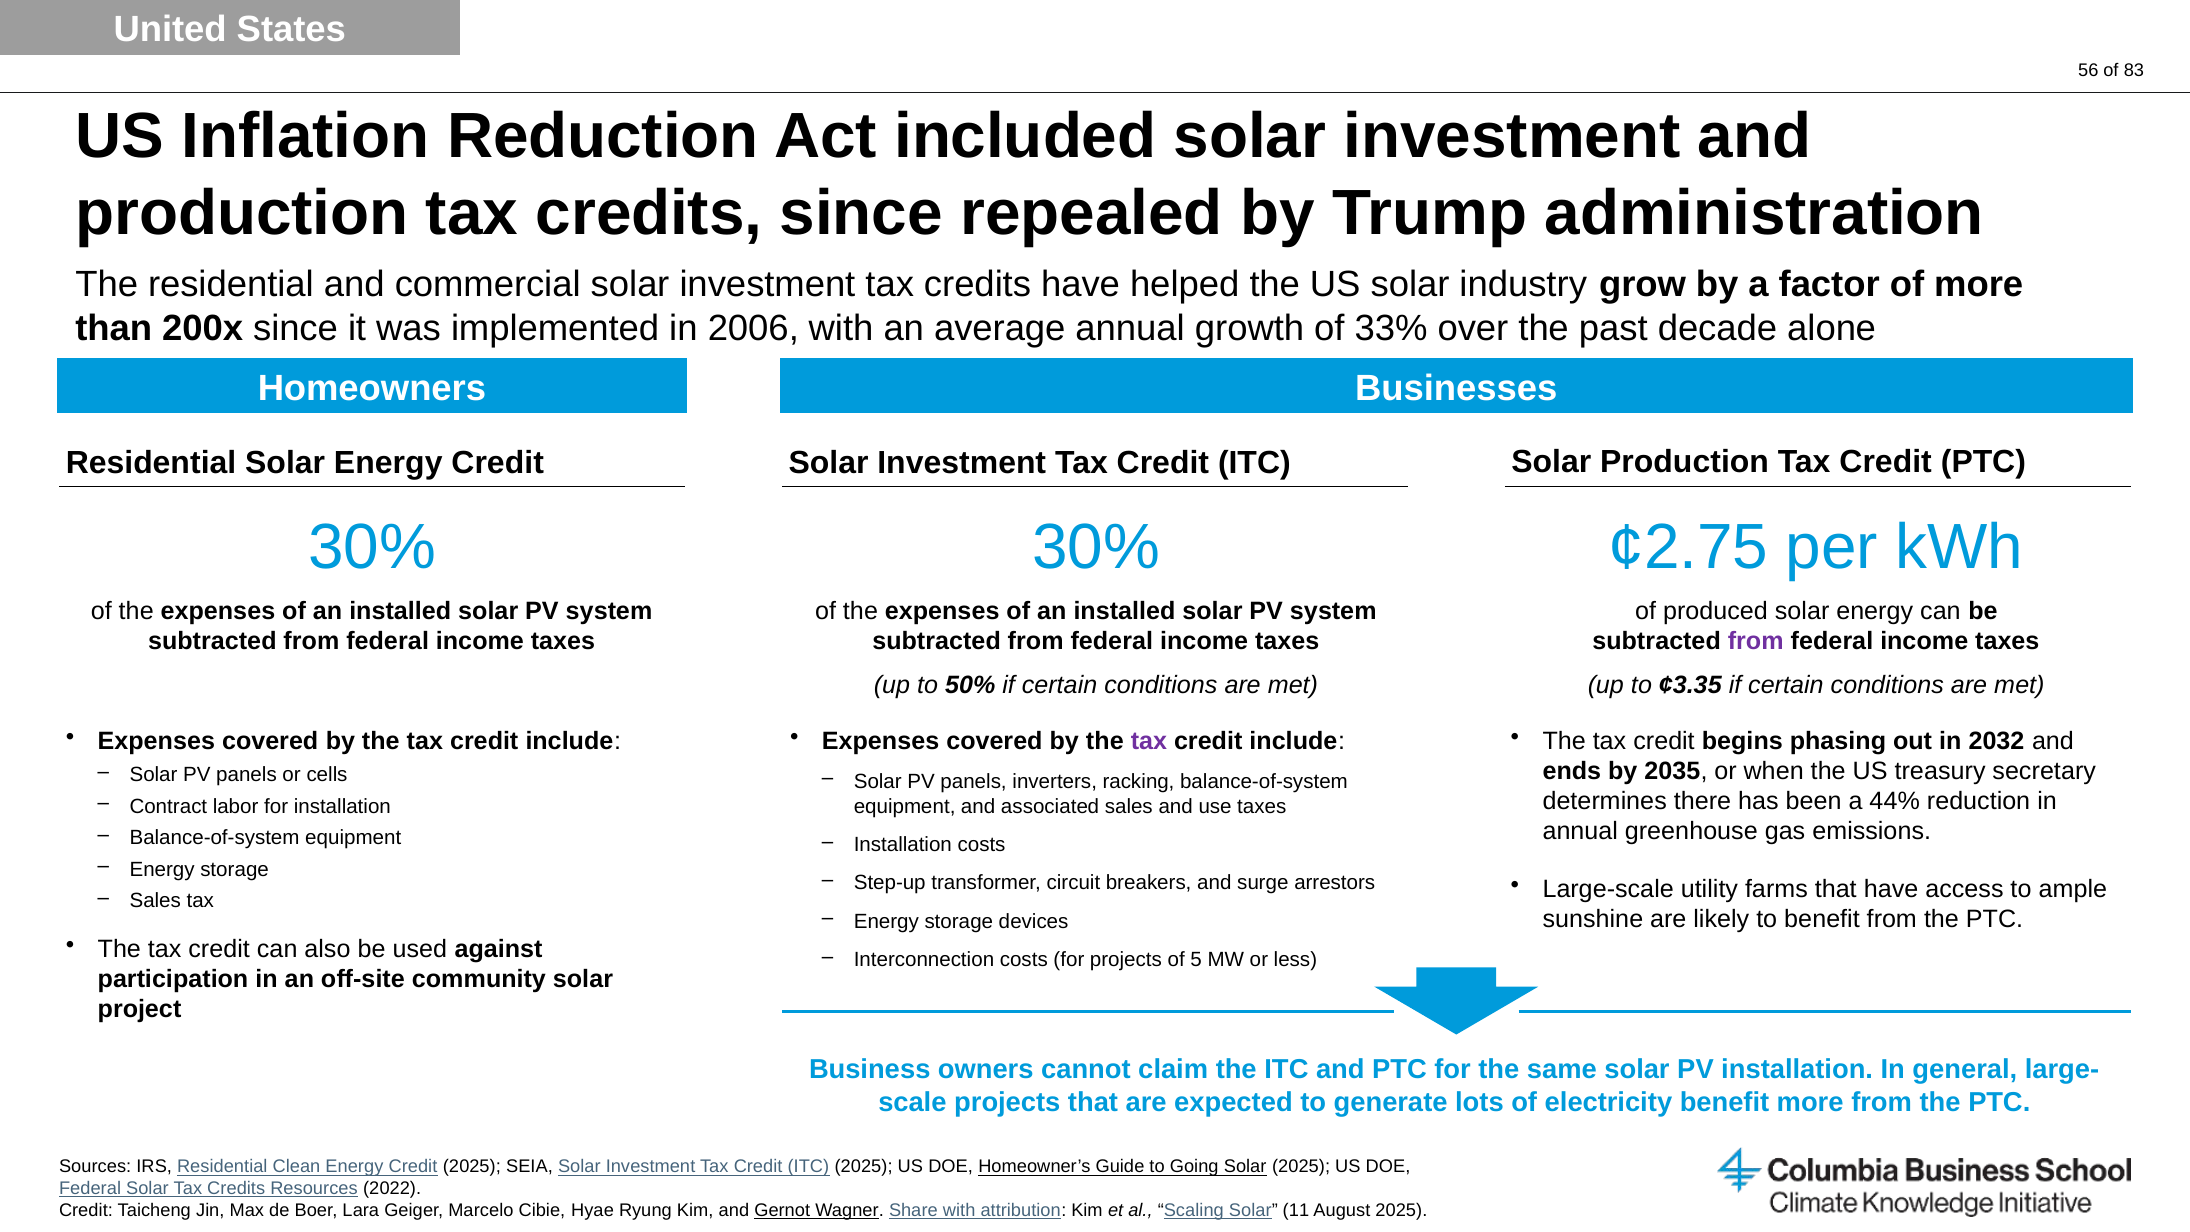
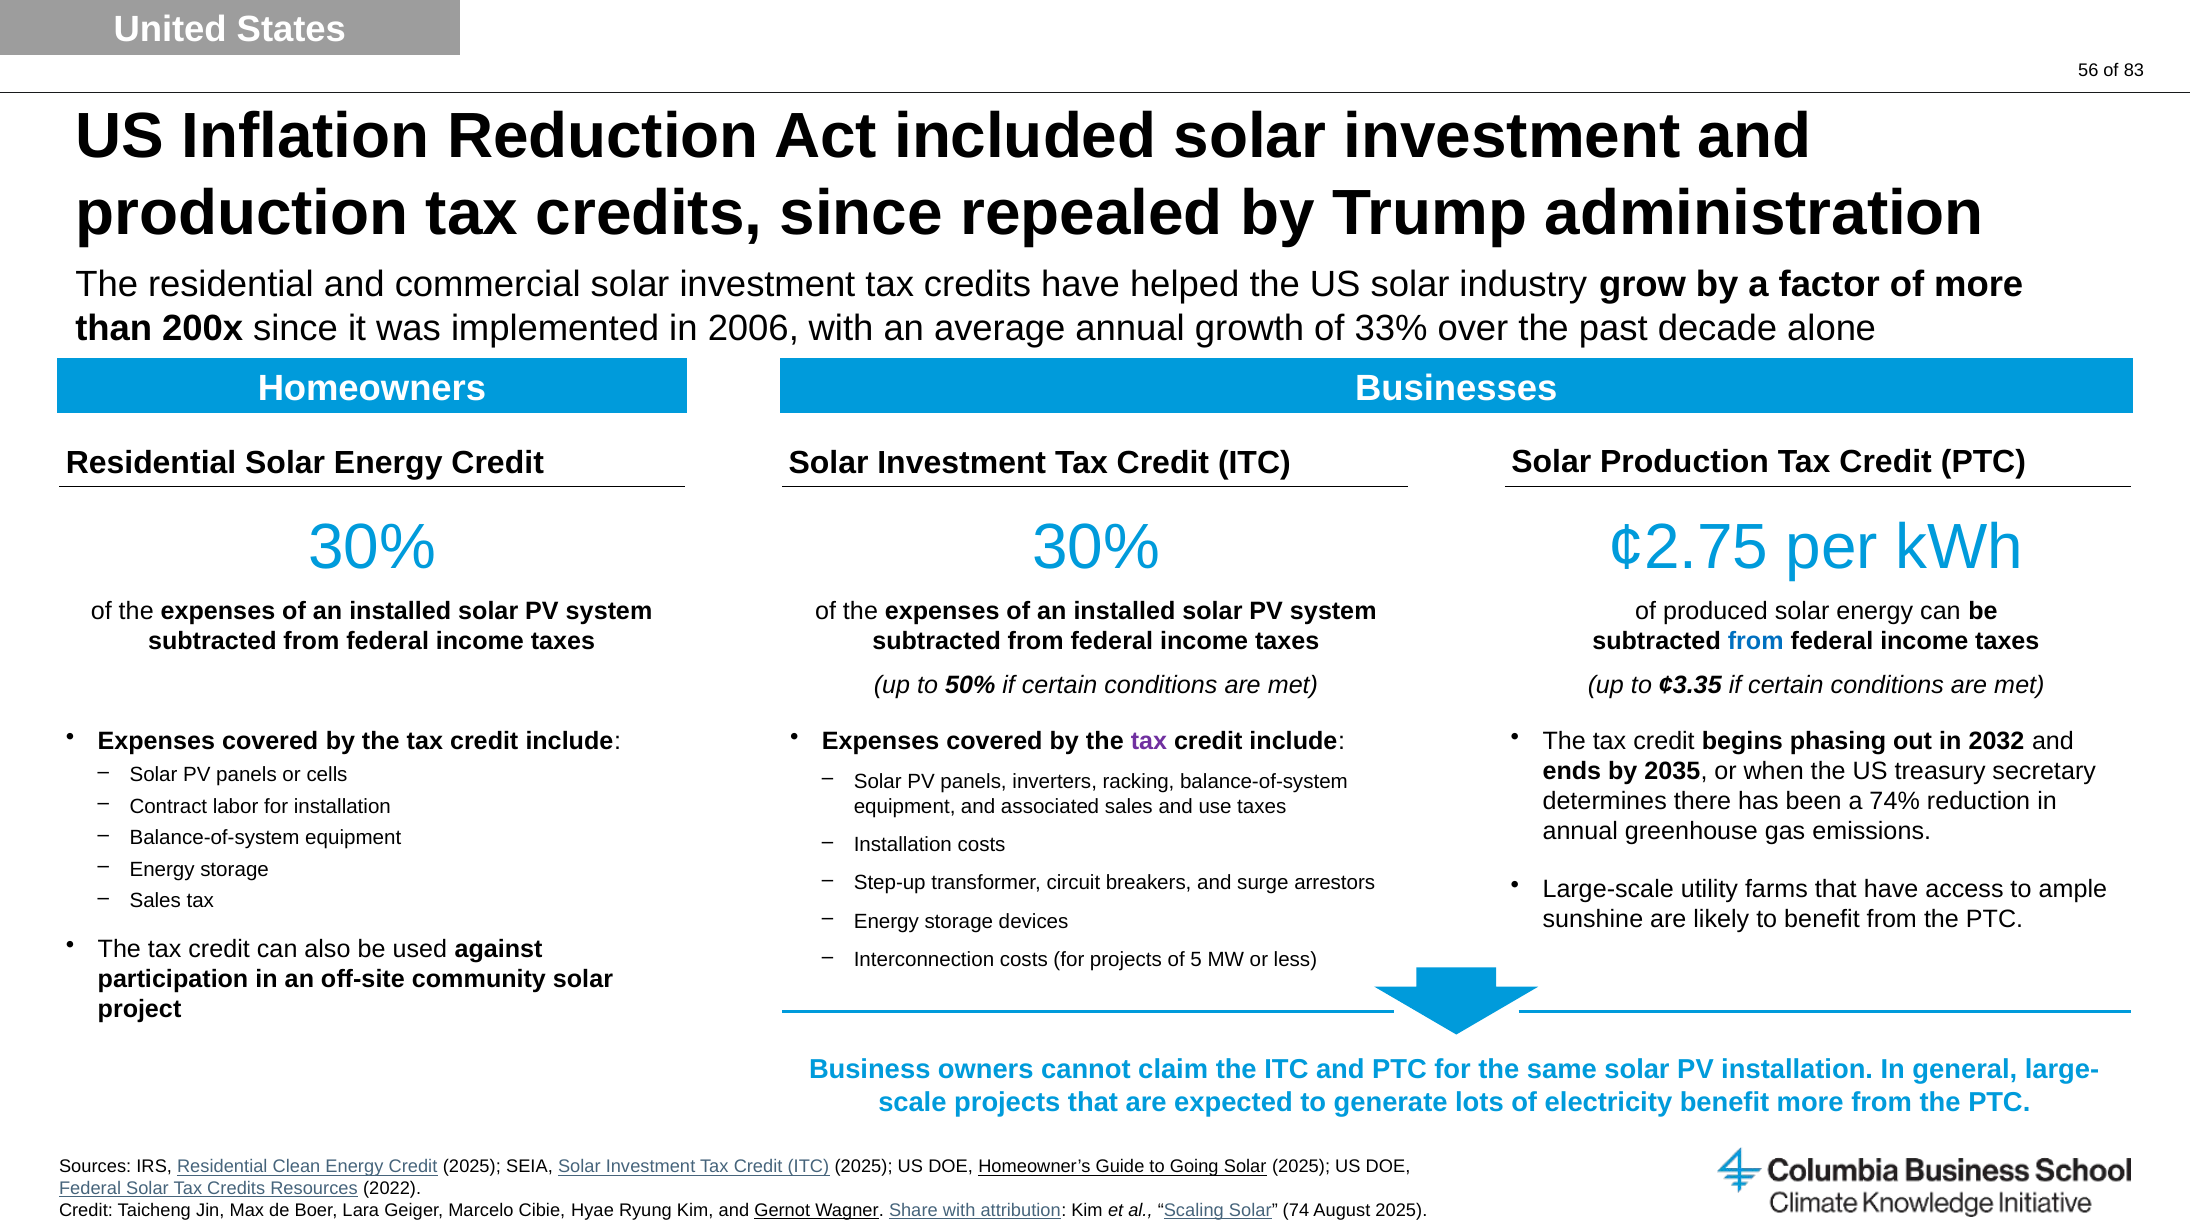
from at (1756, 641) colour: purple -> blue
44%: 44% -> 74%
11: 11 -> 74
